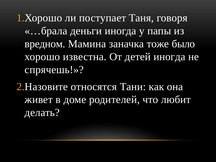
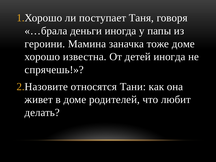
вредном: вредном -> героини
тоже было: было -> доме
